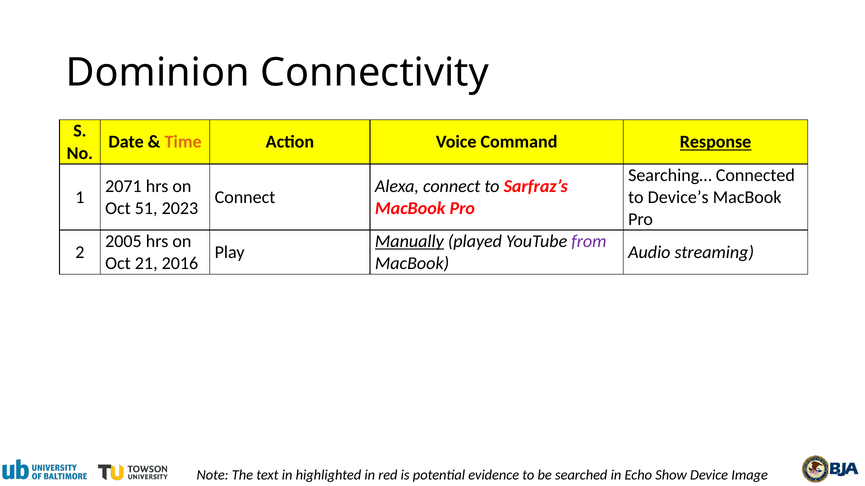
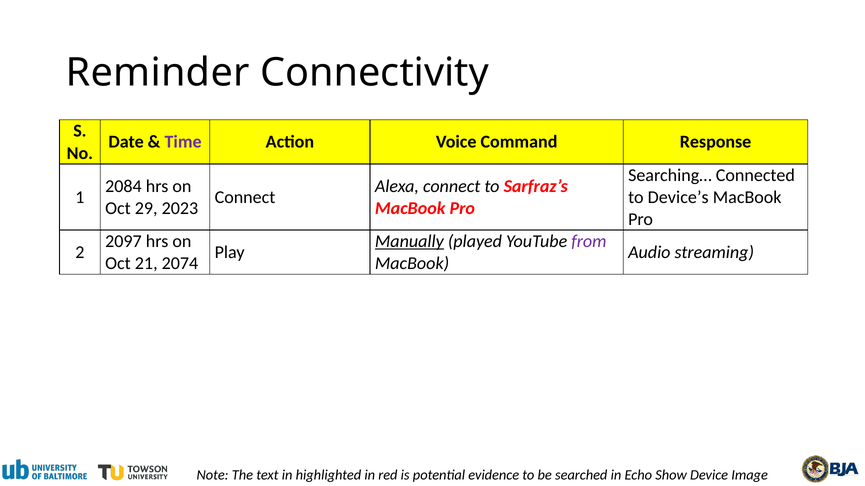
Dominion: Dominion -> Reminder
Time colour: orange -> purple
Response underline: present -> none
2071: 2071 -> 2084
51: 51 -> 29
2005: 2005 -> 2097
2016: 2016 -> 2074
